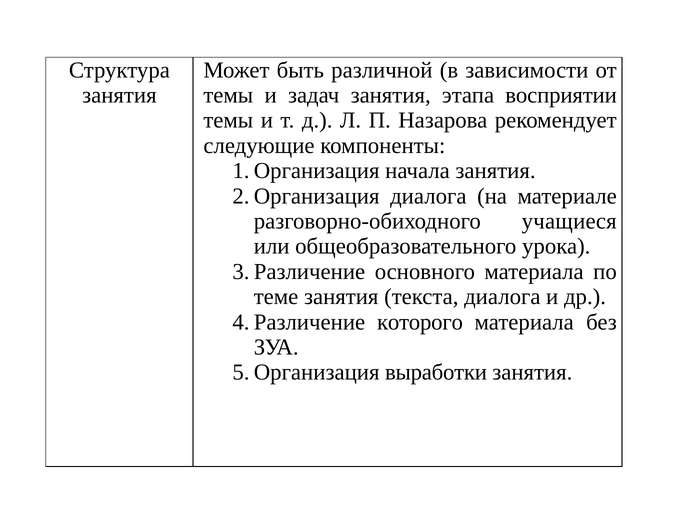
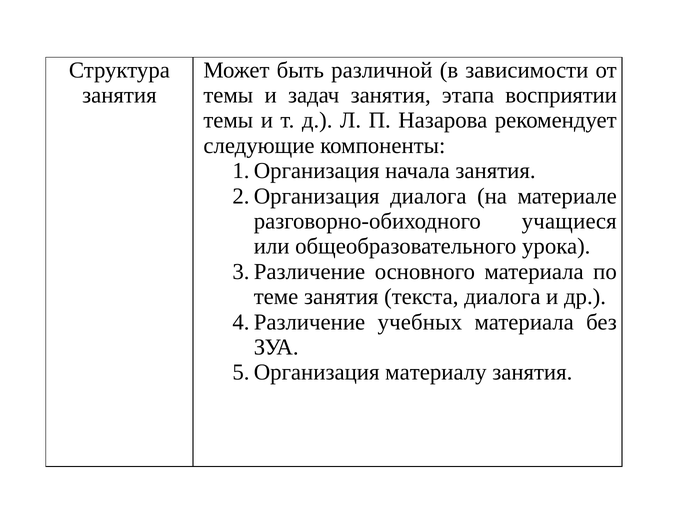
которого: которого -> учебных
выработки: выработки -> материалу
